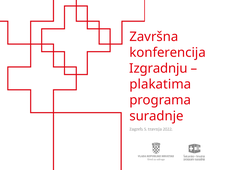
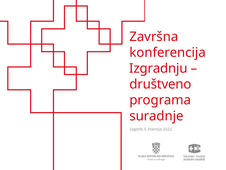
plakatima: plakatima -> društveno
